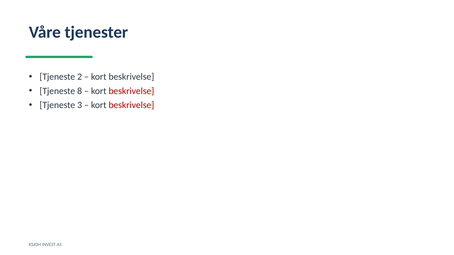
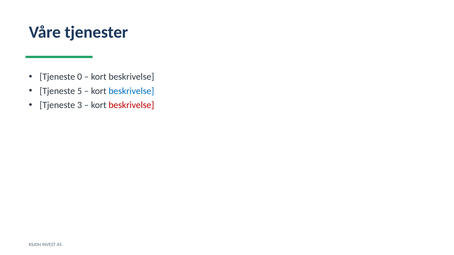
2: 2 -> 0
8: 8 -> 5
beskrivelse at (131, 91) colour: red -> blue
